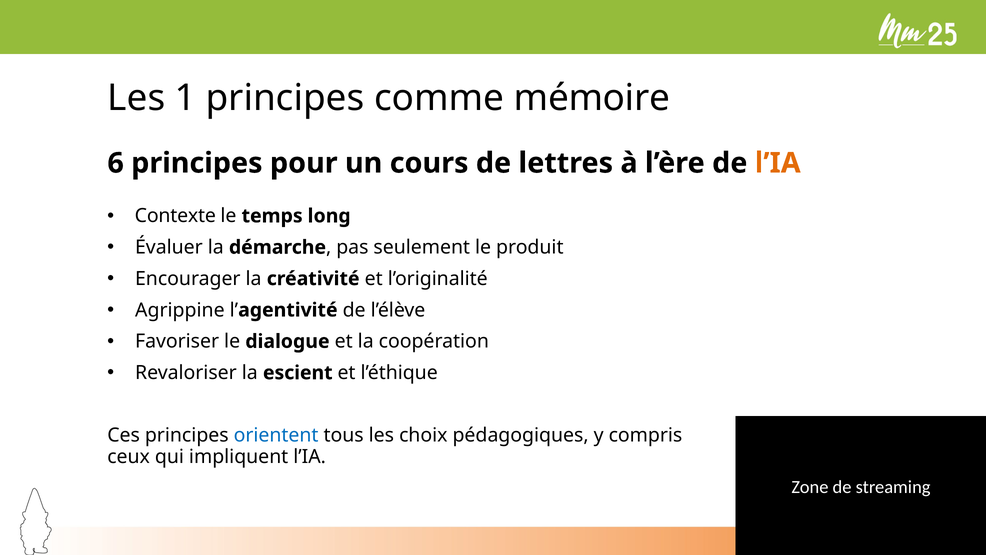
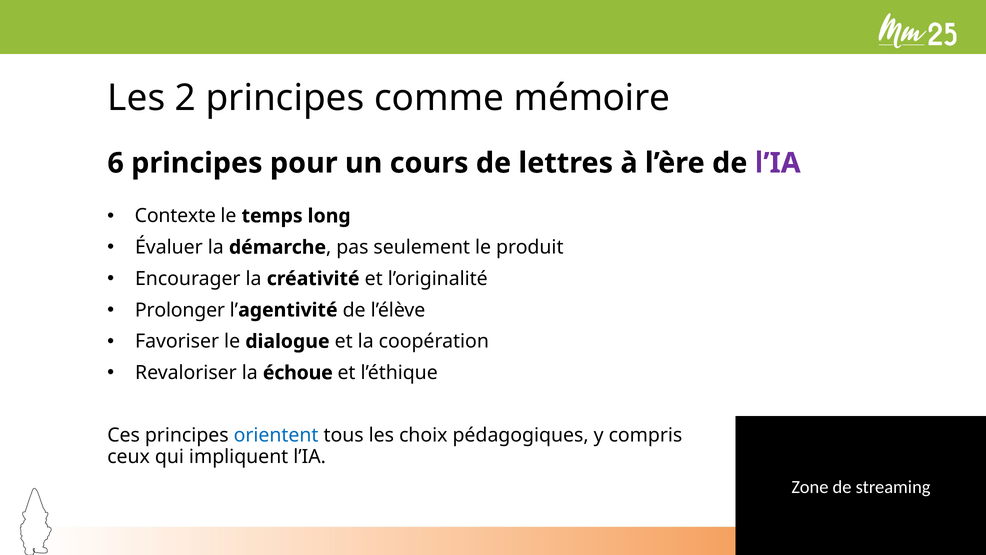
1: 1 -> 2
l’IA at (778, 163) colour: orange -> purple
Agrippine: Agrippine -> Prolonger
escient: escient -> échoue
